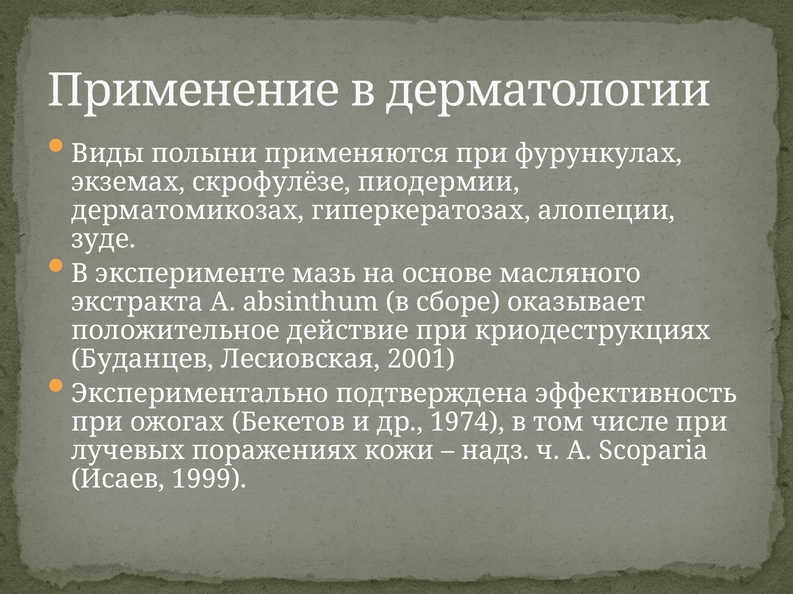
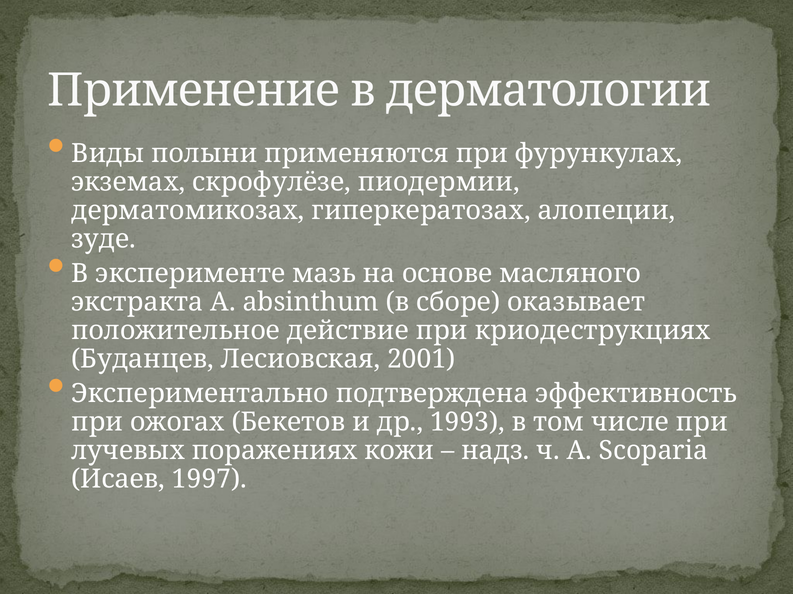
1974: 1974 -> 1993
1999: 1999 -> 1997
